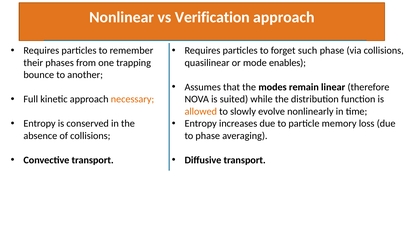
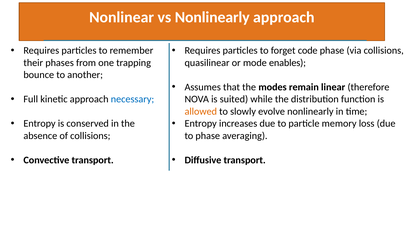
vs Verification: Verification -> Nonlinearly
such: such -> code
necessary colour: orange -> blue
